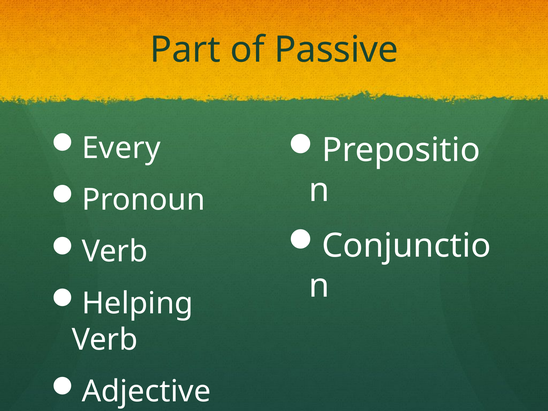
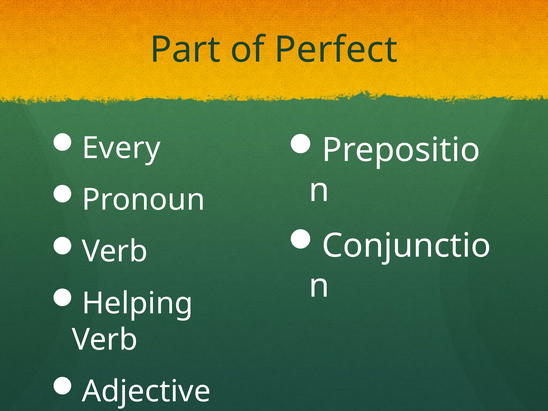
Passive: Passive -> Perfect
